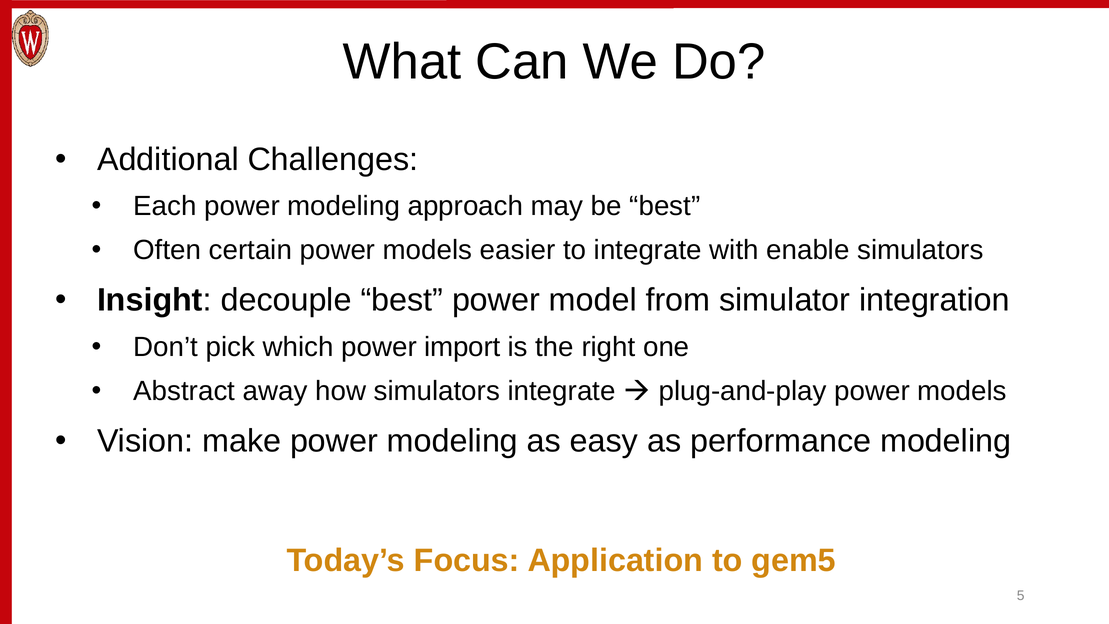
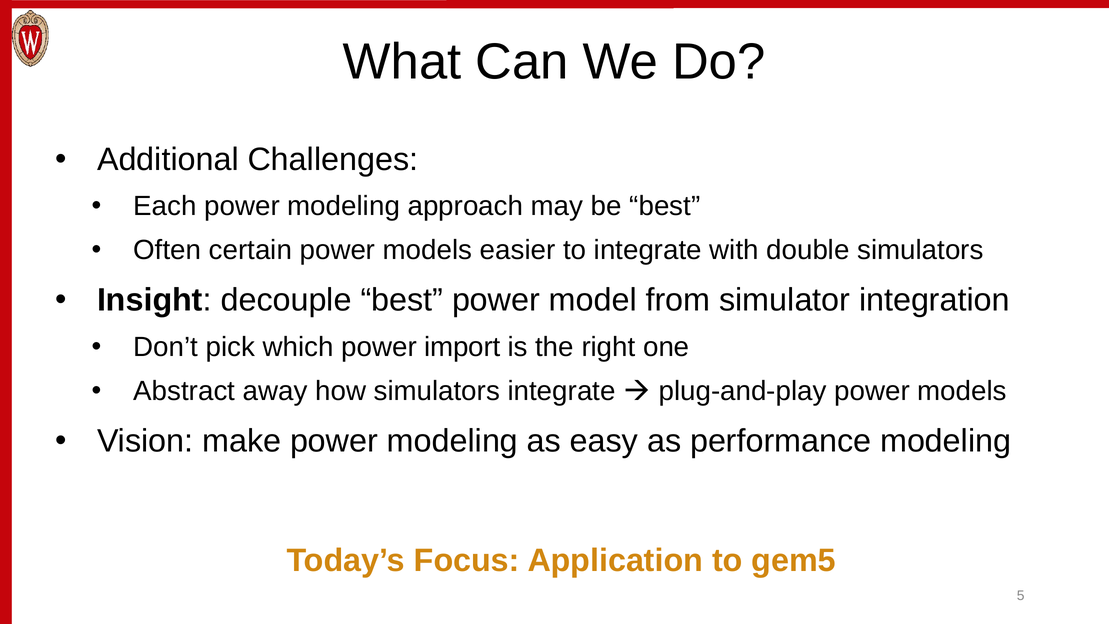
enable: enable -> double
